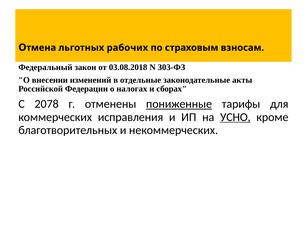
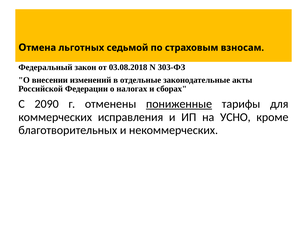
рабочих: рабочих -> седьмой
2078: 2078 -> 2090
УСНО underline: present -> none
